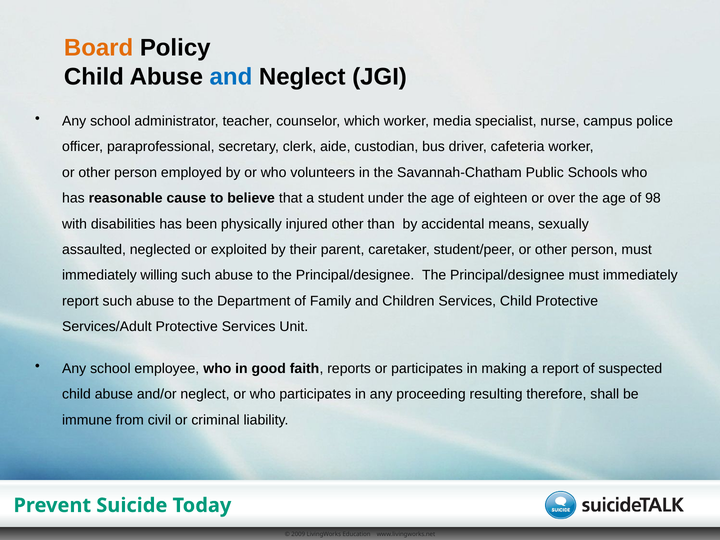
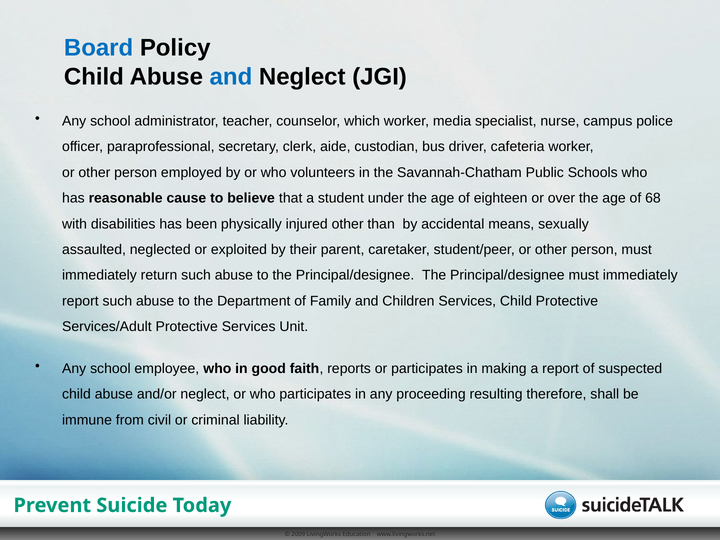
Board colour: orange -> blue
98: 98 -> 68
willing: willing -> return
